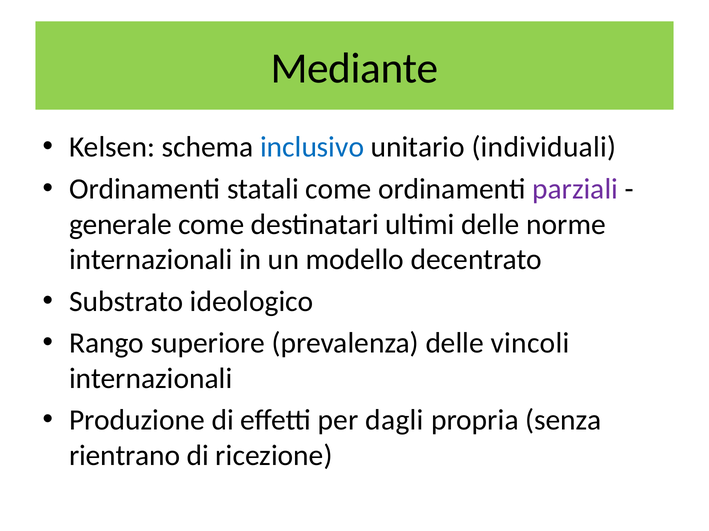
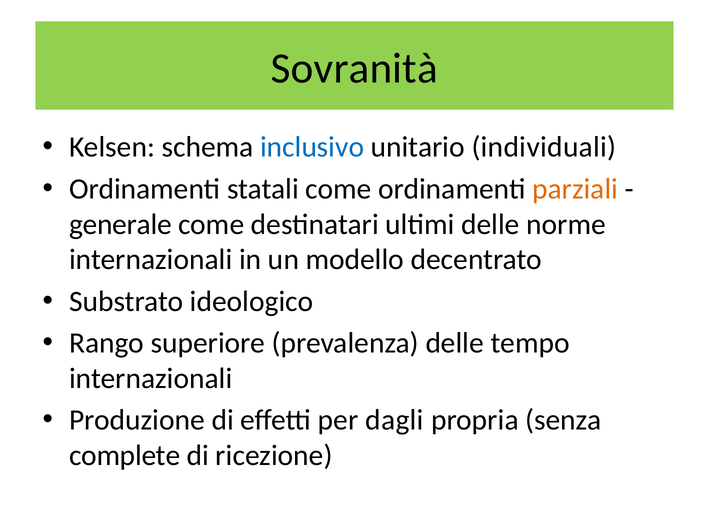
Mediante: Mediante -> Sovranità
parziali colour: purple -> orange
vincoli: vincoli -> tempo
rientrano: rientrano -> complete
